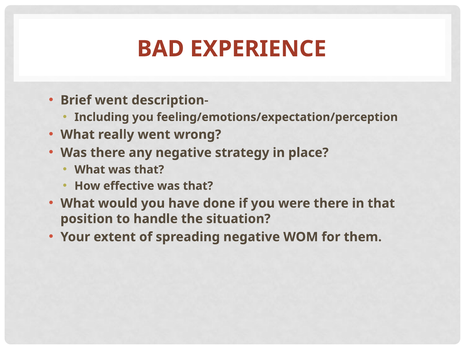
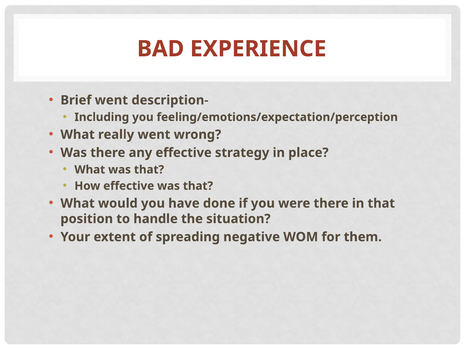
any negative: negative -> effective
